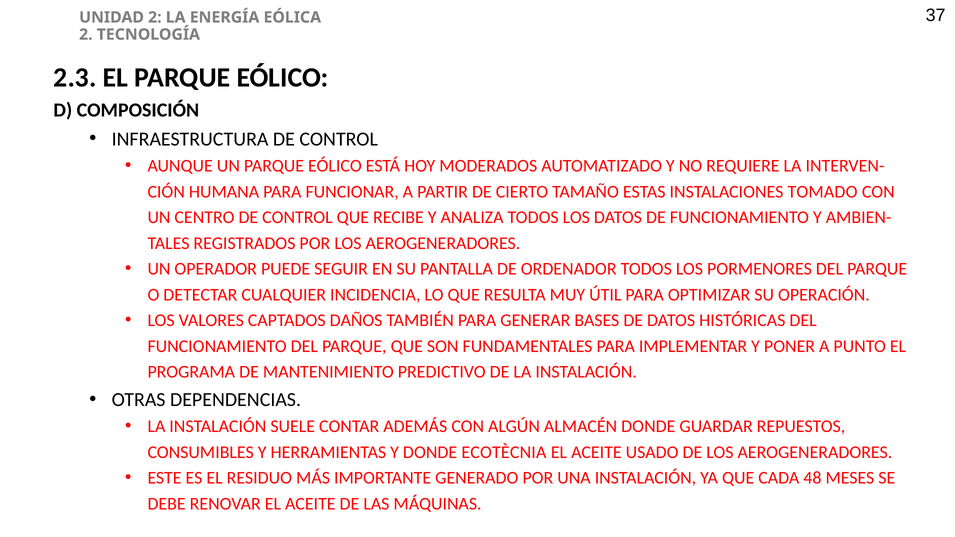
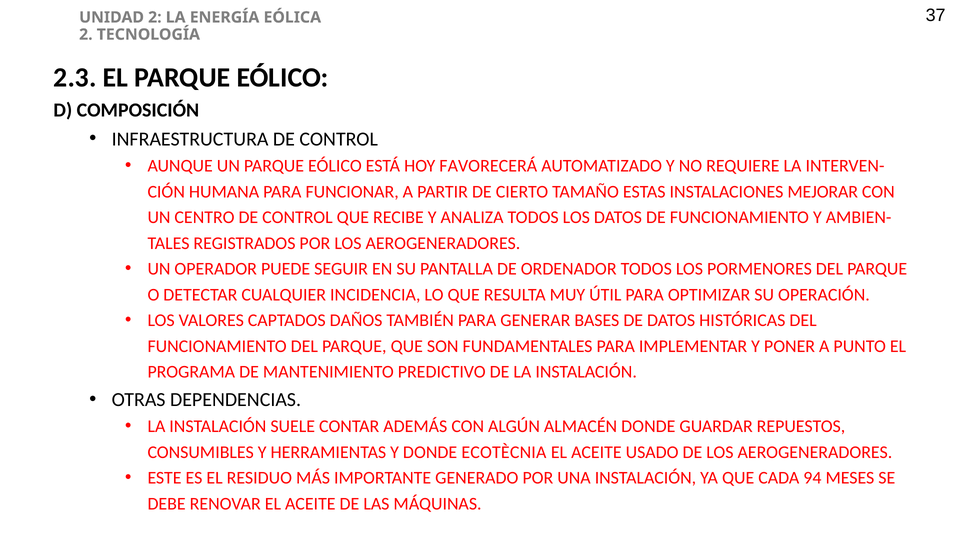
MODERADOS: MODERADOS -> FAVORECERÁ
TOMADO: TOMADO -> MEJORAR
48: 48 -> 94
